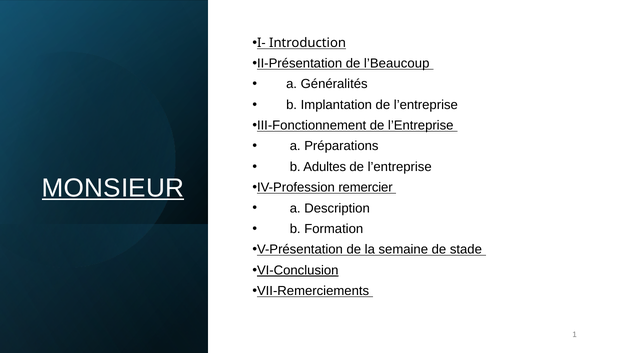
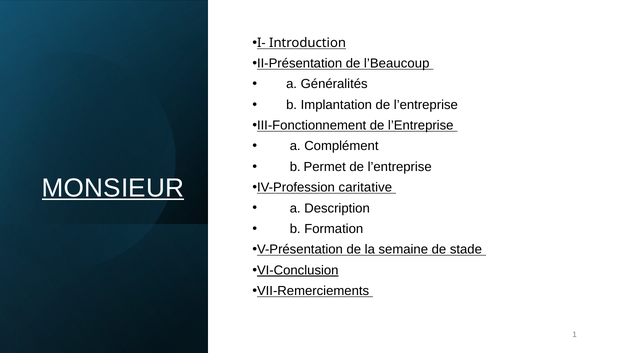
Préparations: Préparations -> Complément
Adultes: Adultes -> Permet
remercier: remercier -> caritative
